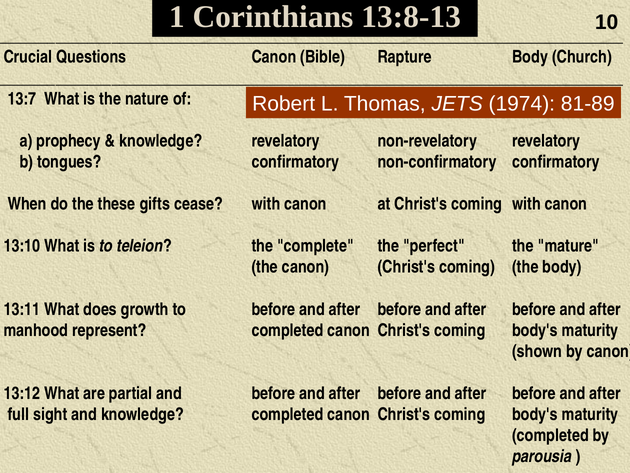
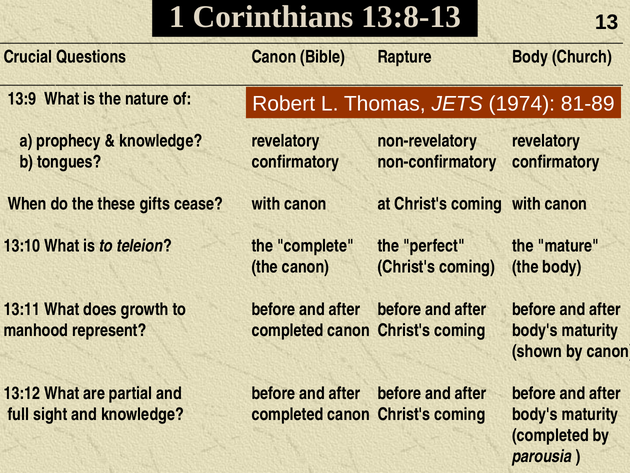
10: 10 -> 13
13:7: 13:7 -> 13:9
